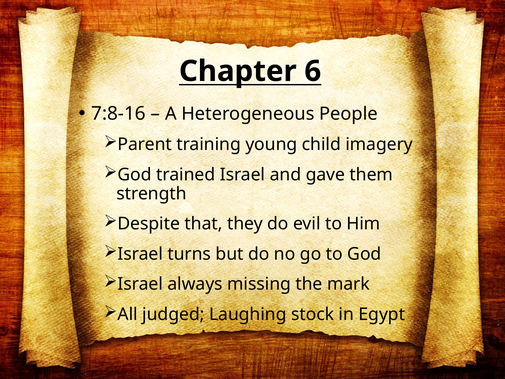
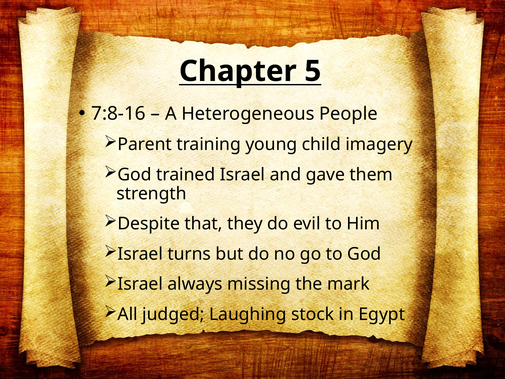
6: 6 -> 5
